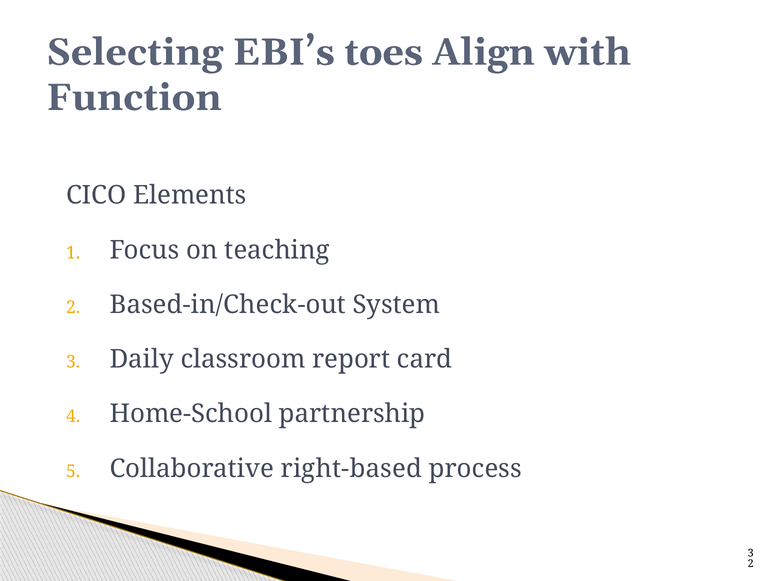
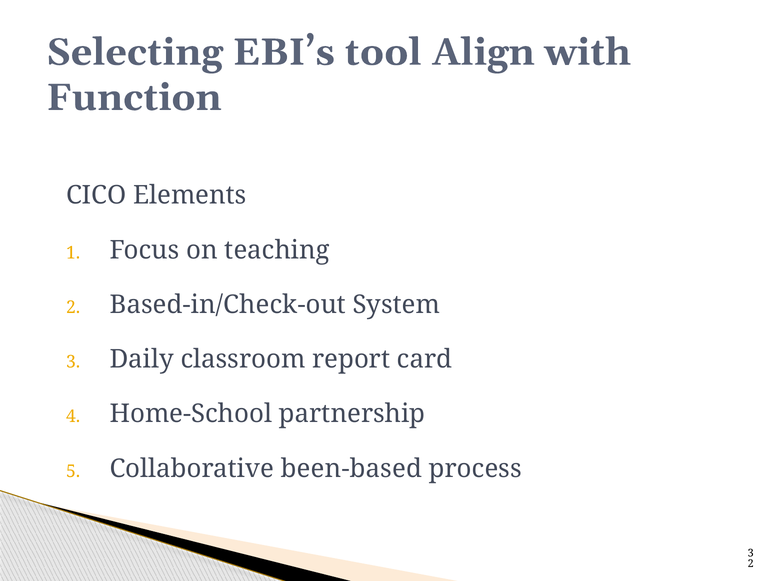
toes: toes -> tool
right-based: right-based -> been-based
